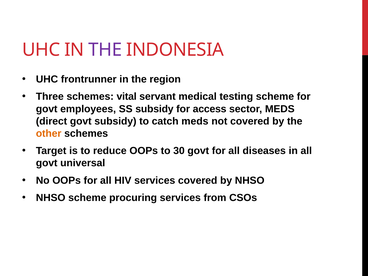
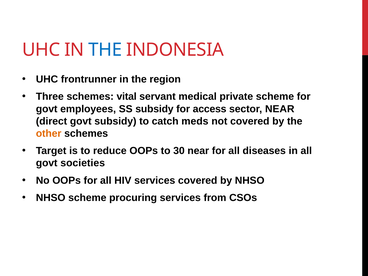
THE at (105, 50) colour: purple -> blue
testing: testing -> private
sector MEDS: MEDS -> NEAR
30 govt: govt -> near
universal: universal -> societies
